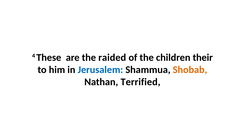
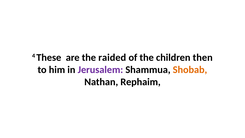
their: their -> then
Jerusalem colour: blue -> purple
Terrified: Terrified -> Rephaim
